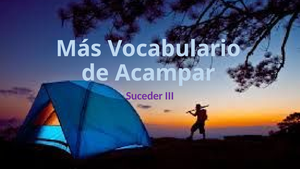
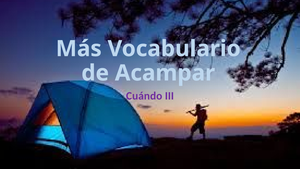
Suceder: Suceder -> Cuándo
